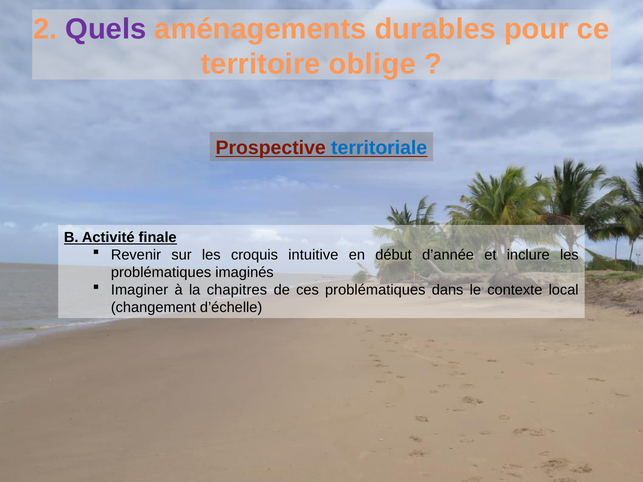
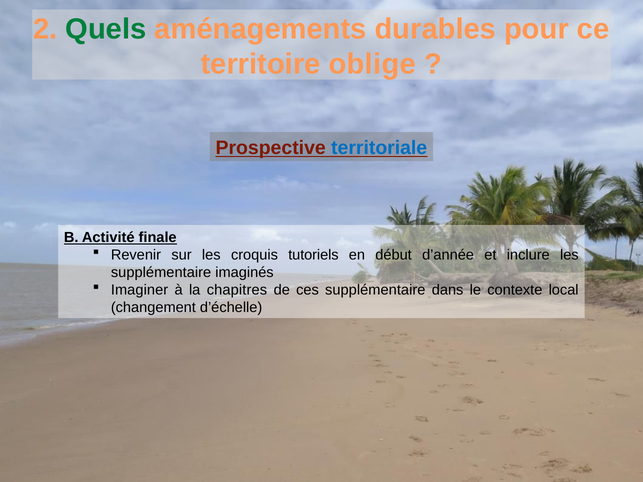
Quels colour: purple -> green
intuitive: intuitive -> tutoriels
problématiques at (161, 273): problématiques -> supplémentaire
ces problématiques: problématiques -> supplémentaire
